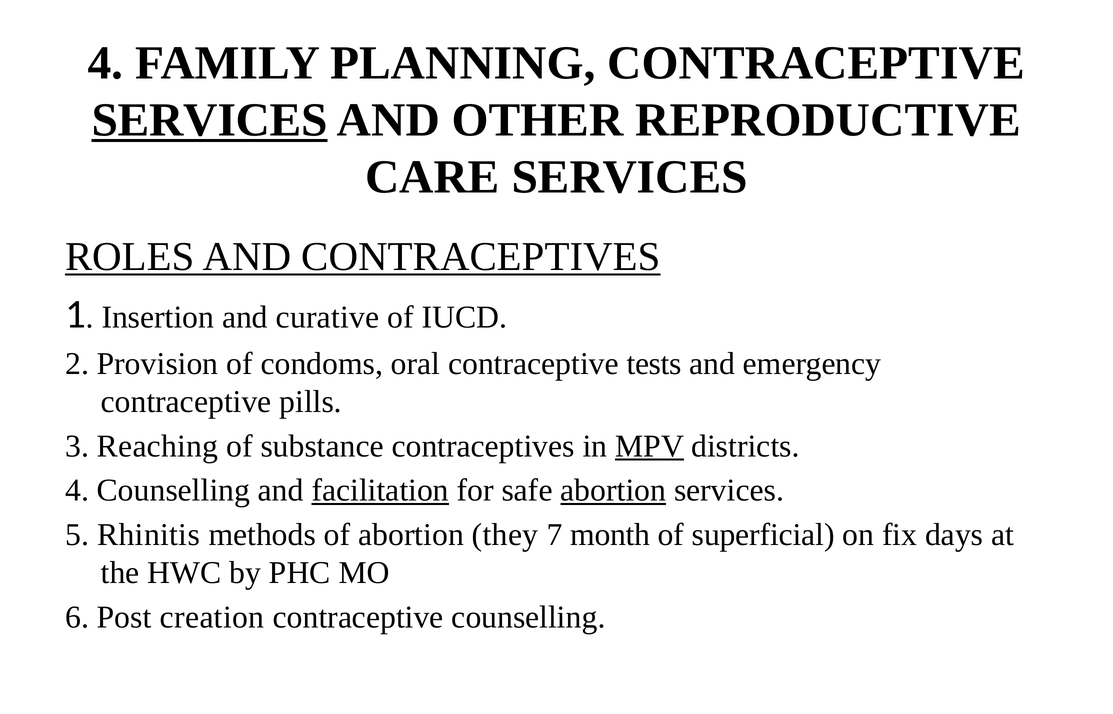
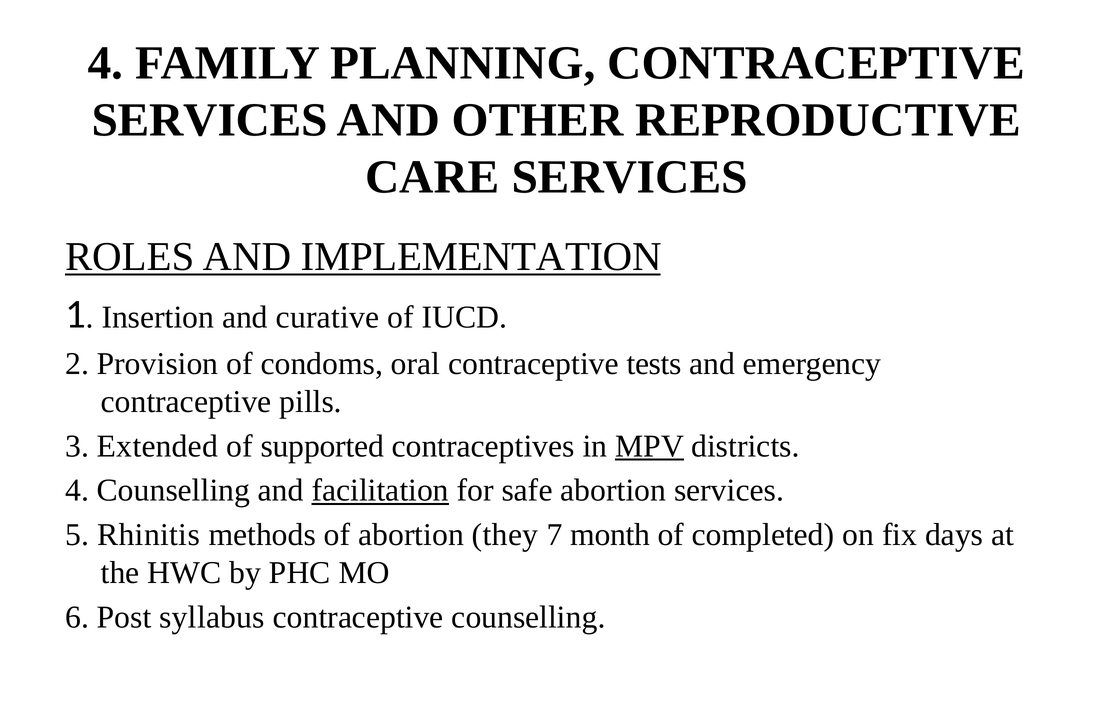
SERVICES at (210, 120) underline: present -> none
AND CONTRACEPTIVES: CONTRACEPTIVES -> IMPLEMENTATION
Reaching: Reaching -> Extended
substance: substance -> supported
abortion at (613, 490) underline: present -> none
superficial: superficial -> completed
creation: creation -> syllabus
